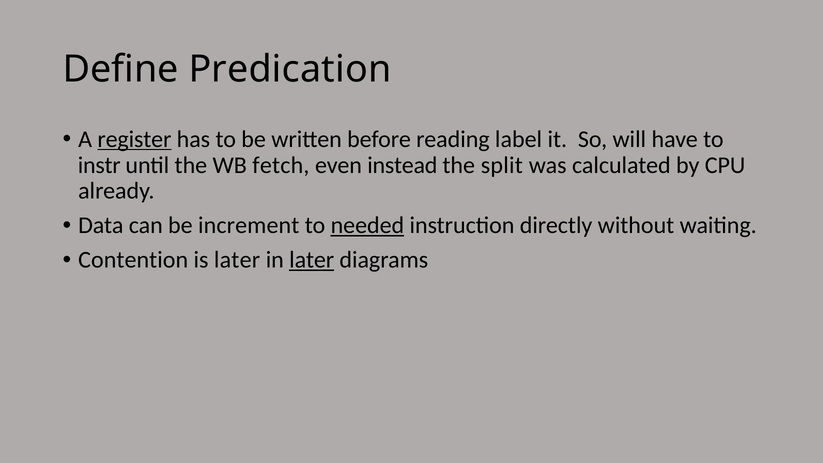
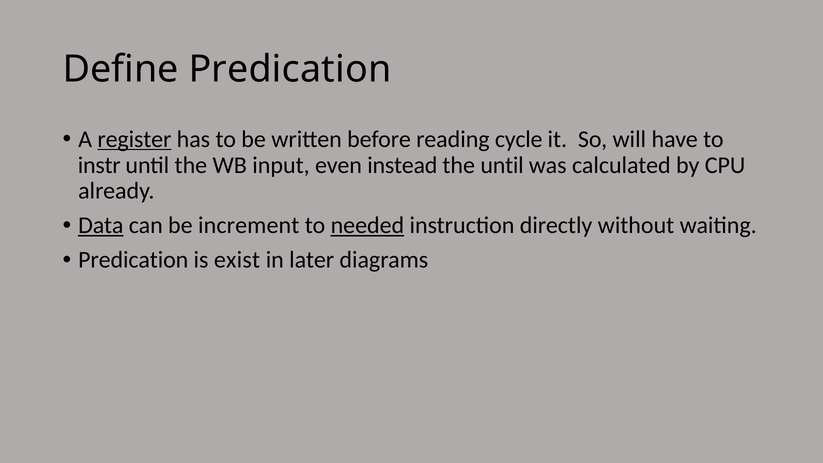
label: label -> cycle
fetch: fetch -> input
the split: split -> until
Data underline: none -> present
Contention at (133, 260): Contention -> Predication
is later: later -> exist
later at (312, 260) underline: present -> none
